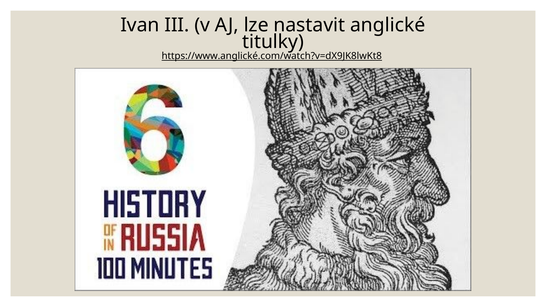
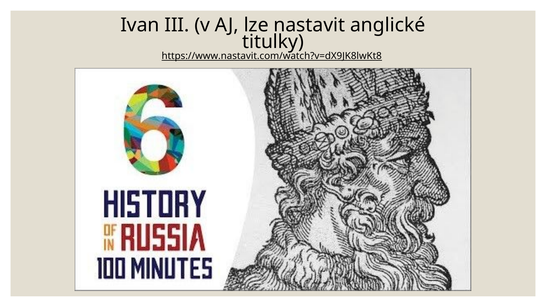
https://www.anglické.com/watch?v=dX9JK8lwKt8: https://www.anglické.com/watch?v=dX9JK8lwKt8 -> https://www.nastavit.com/watch?v=dX9JK8lwKt8
